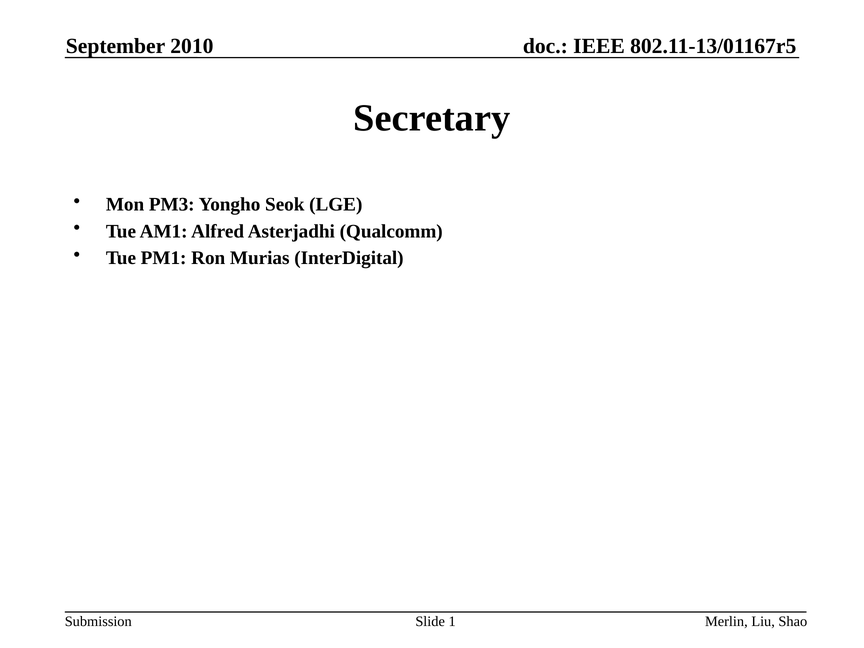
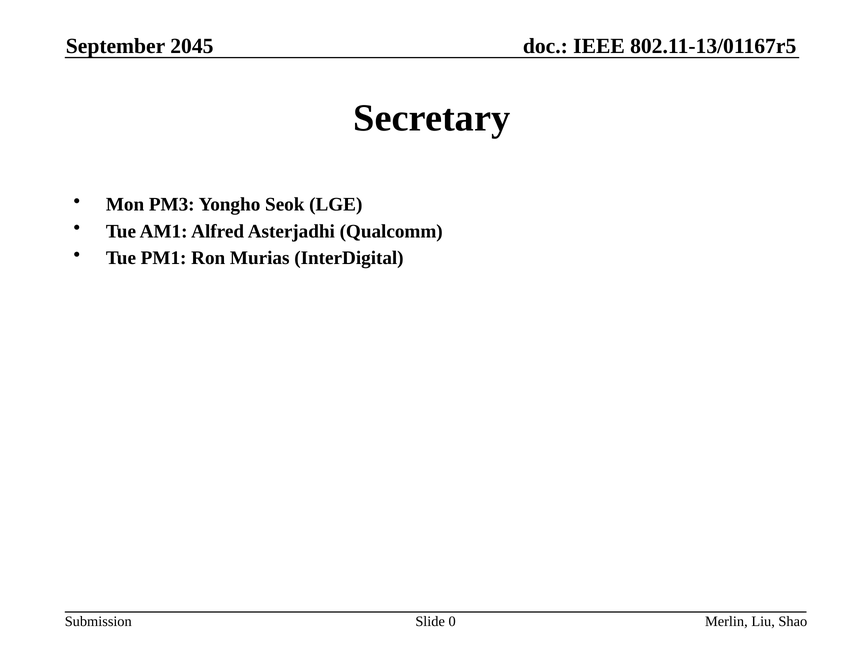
2010: 2010 -> 2045
1: 1 -> 0
